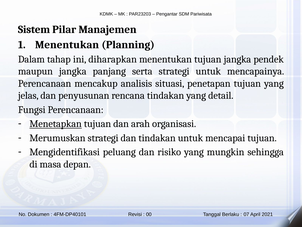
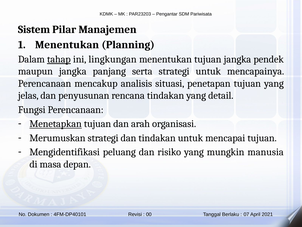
tahap underline: none -> present
diharapkan: diharapkan -> lingkungan
sehingga: sehingga -> manusia
